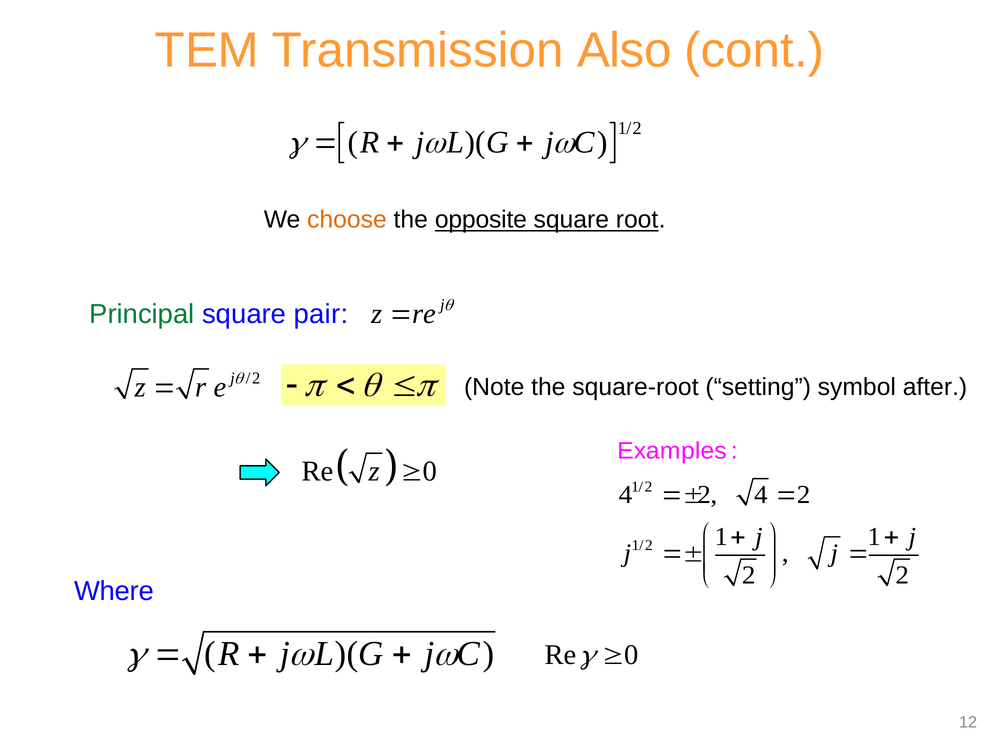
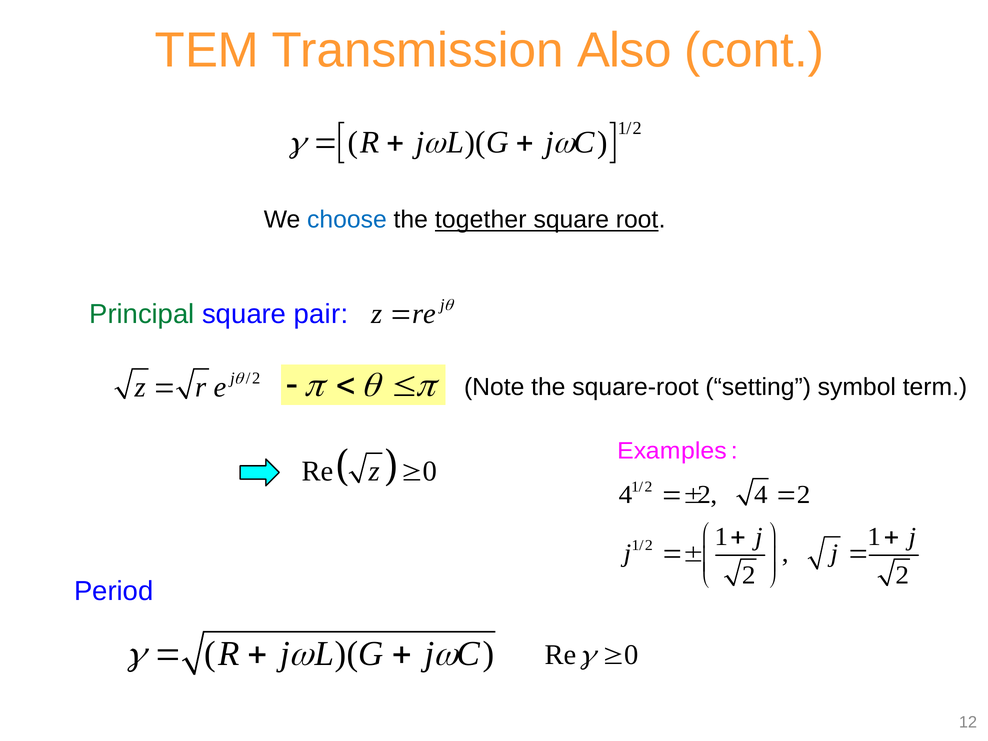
choose colour: orange -> blue
opposite: opposite -> together
after: after -> term
Where: Where -> Period
